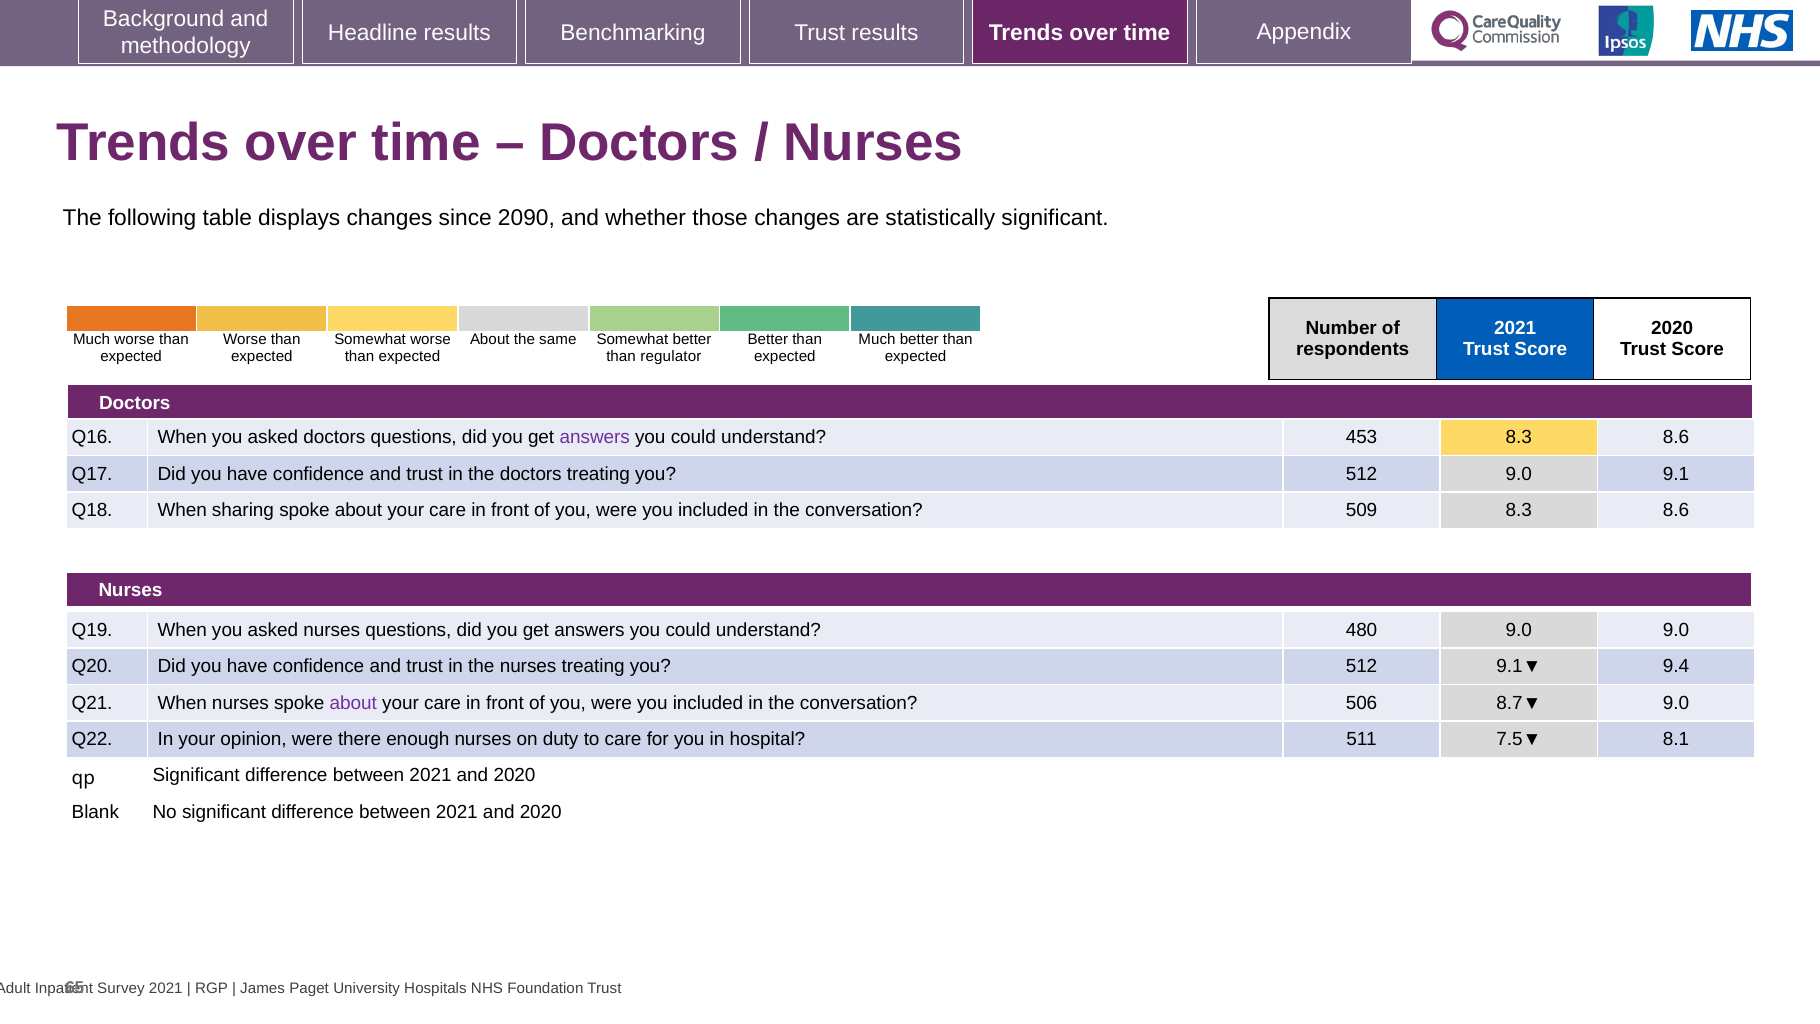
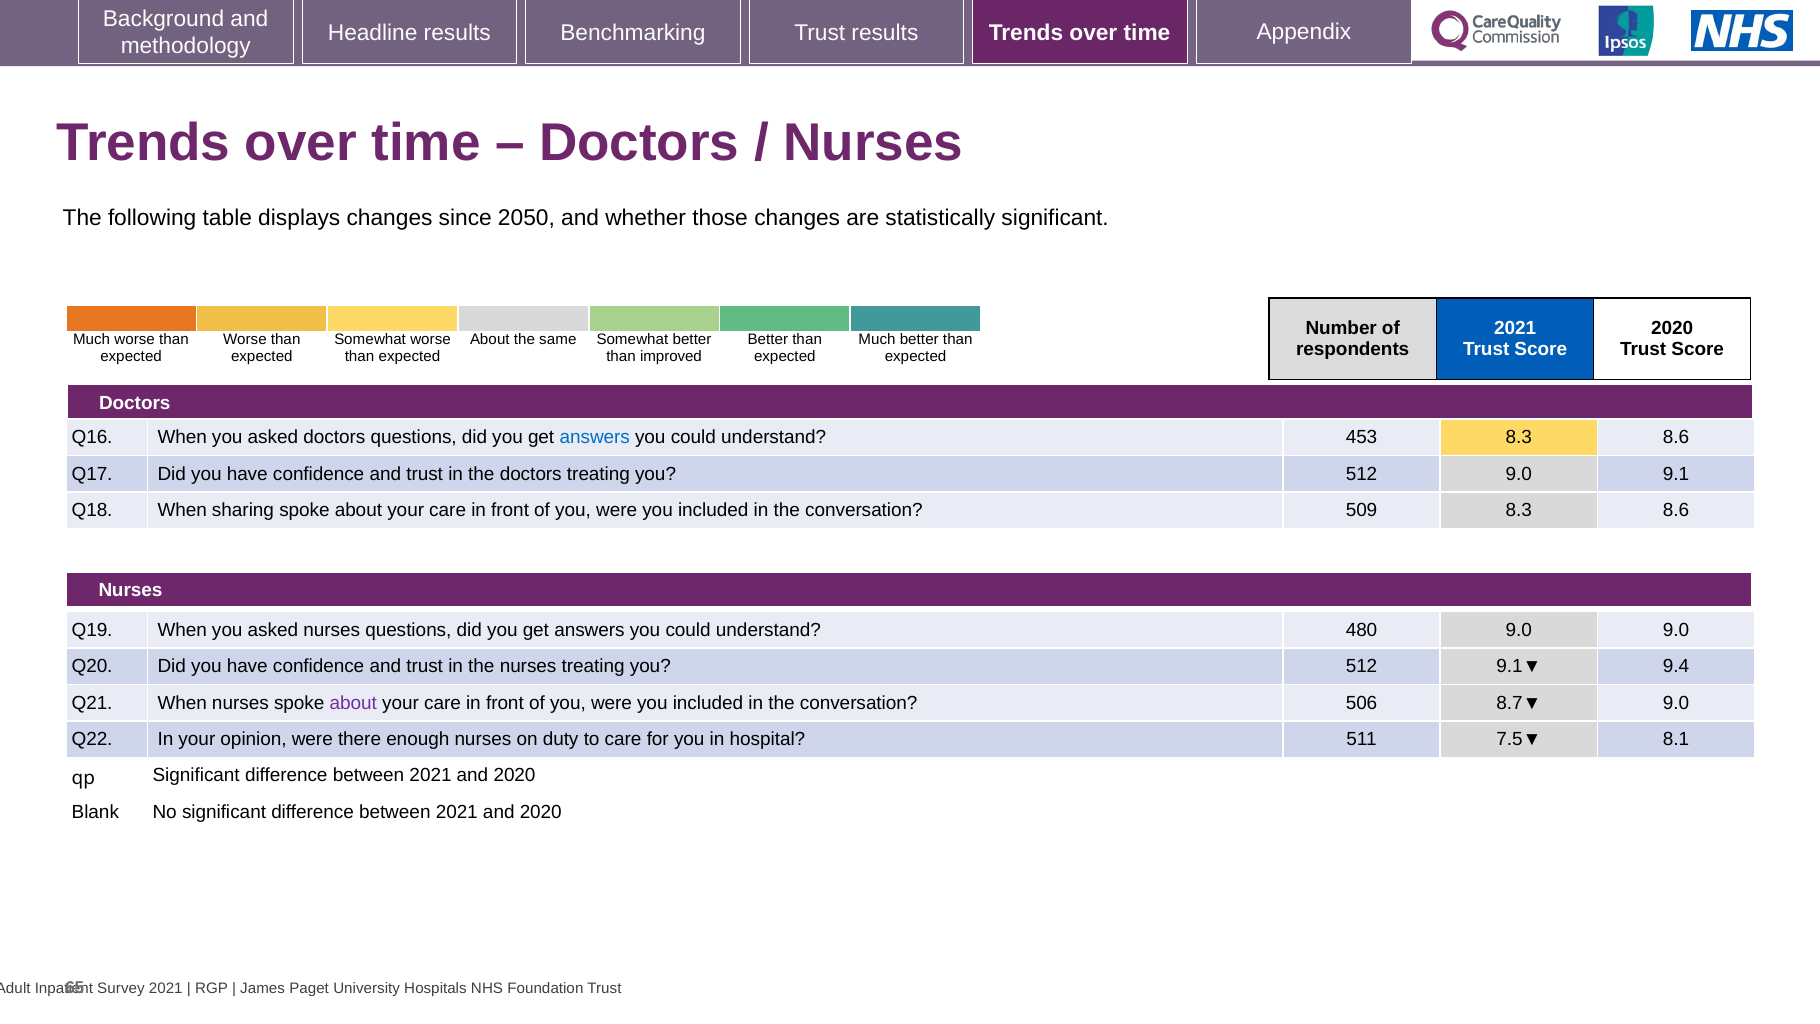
2090: 2090 -> 2050
regulator: regulator -> improved
answers at (595, 437) colour: purple -> blue
